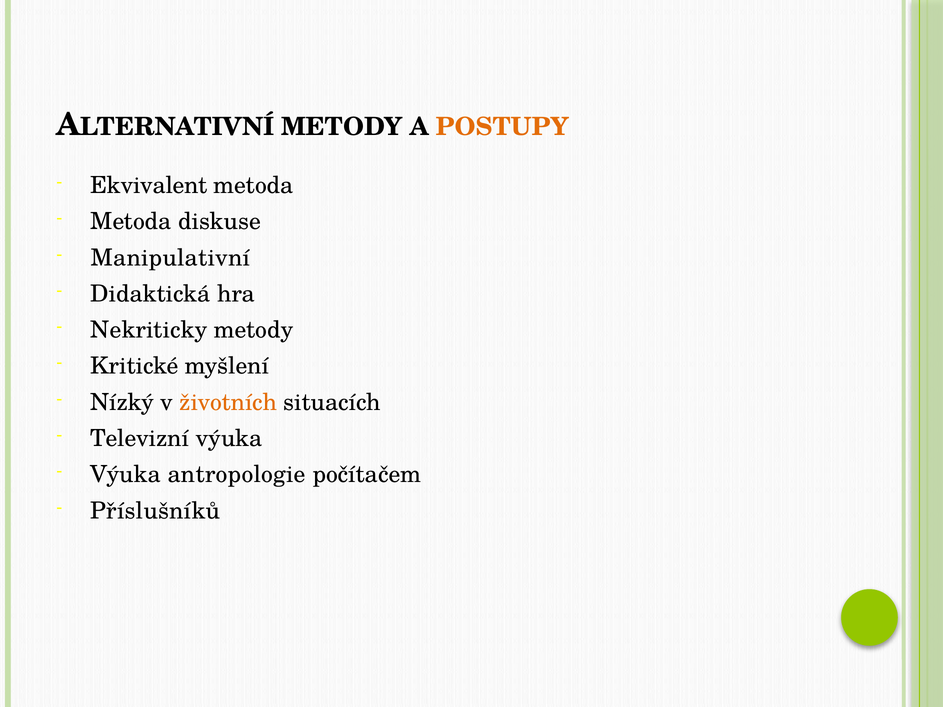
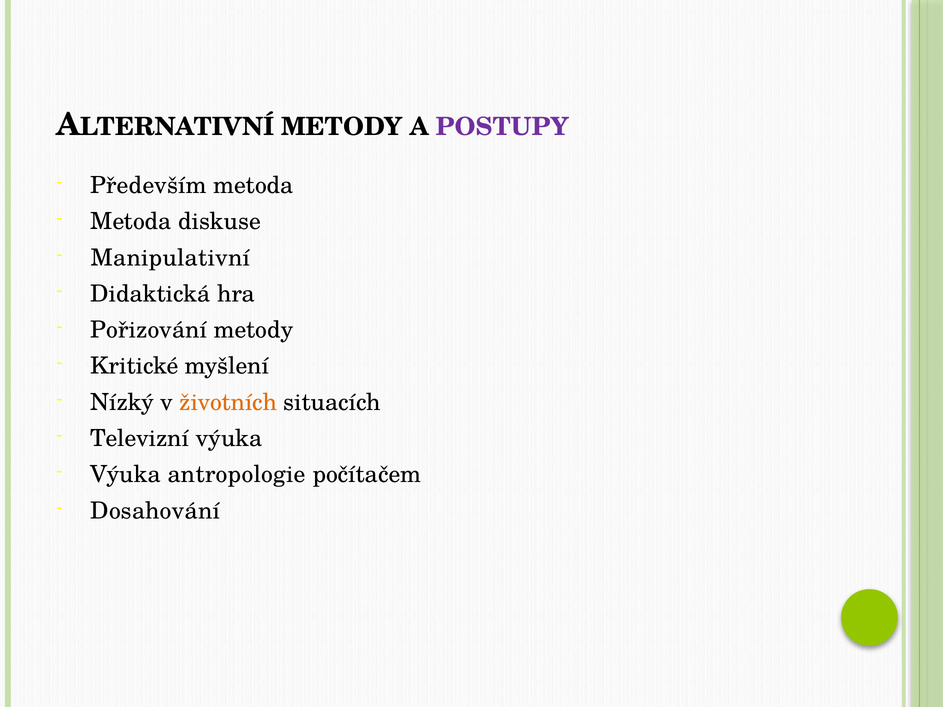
POSTUPY colour: orange -> purple
Ekvivalent: Ekvivalent -> Především
Nekriticky: Nekriticky -> Pořizování
Příslušníků: Příslušníků -> Dosahování
